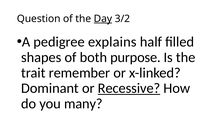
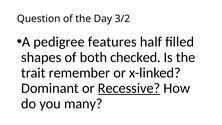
Day underline: present -> none
explains: explains -> features
purpose: purpose -> checked
